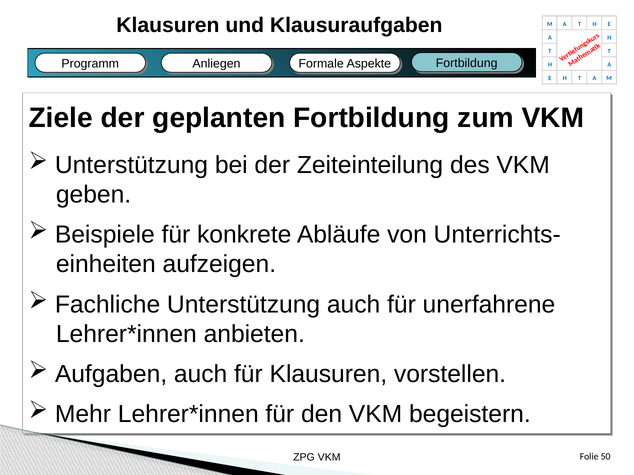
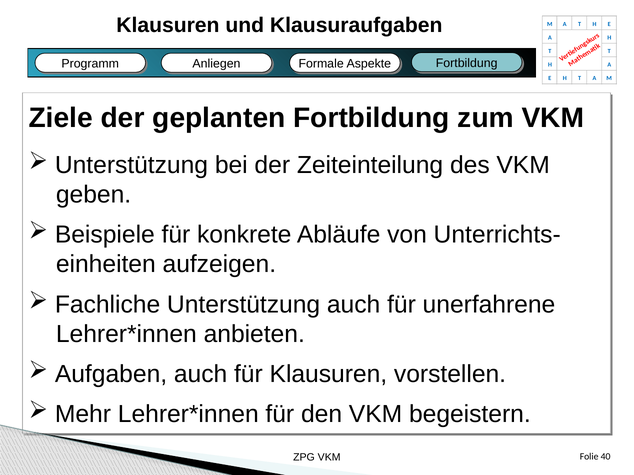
50: 50 -> 40
